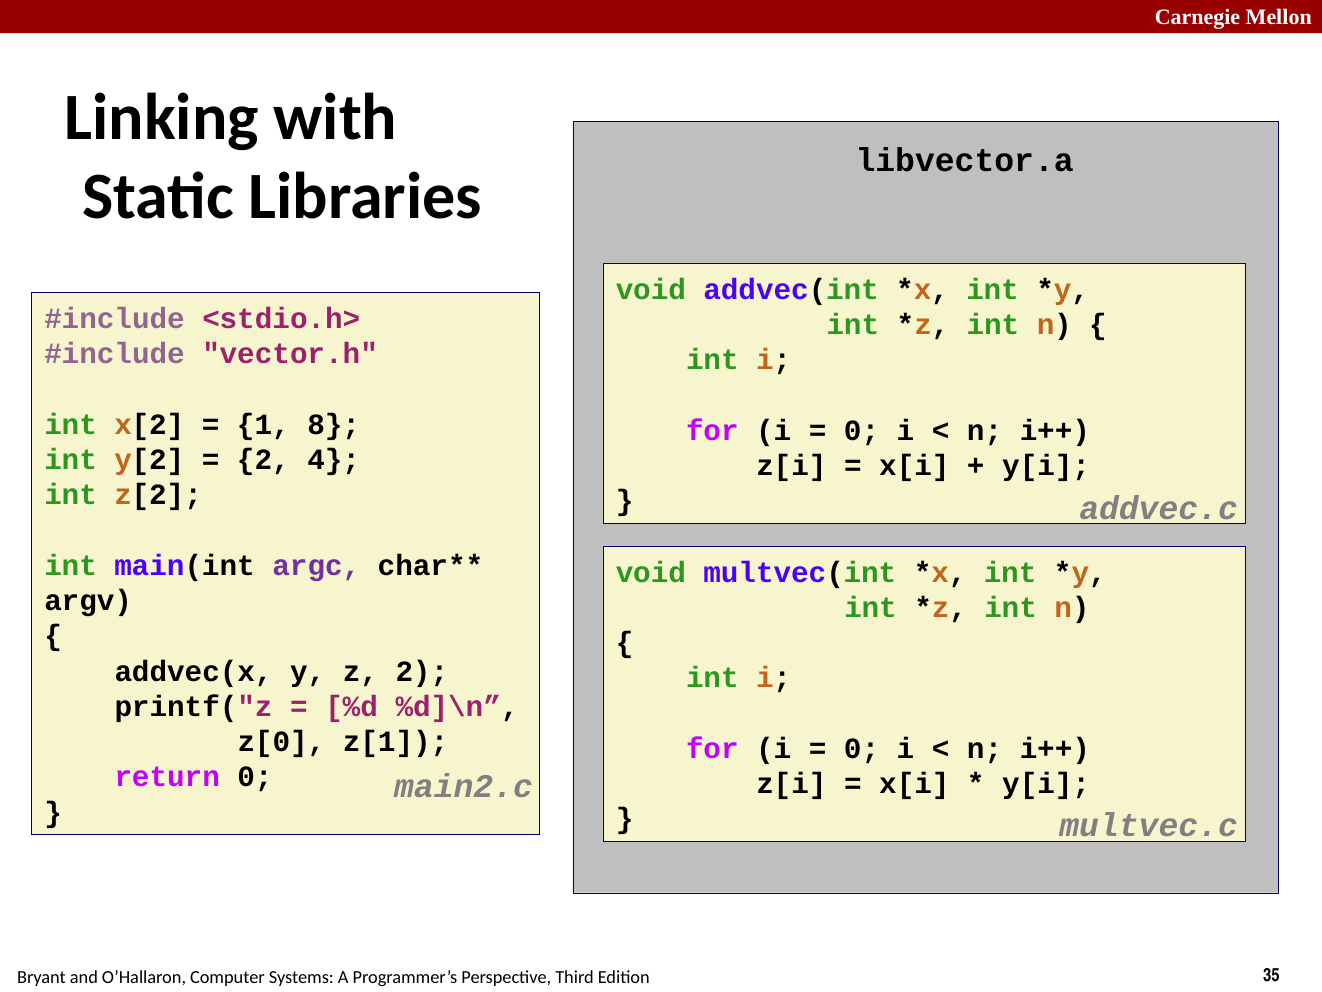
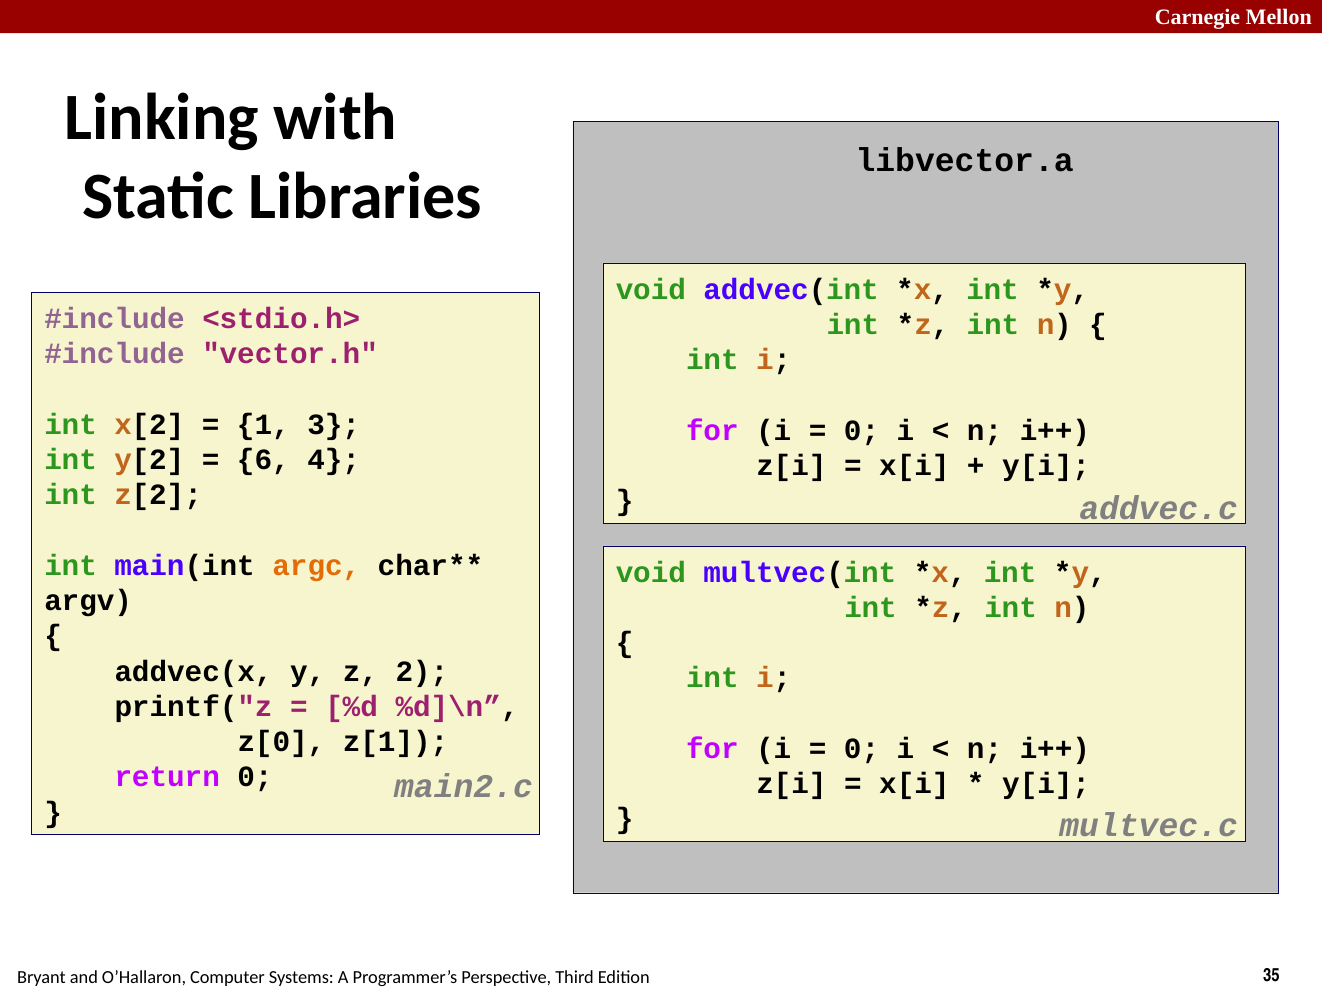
8: 8 -> 3
2 at (263, 460): 2 -> 6
argc colour: purple -> orange
